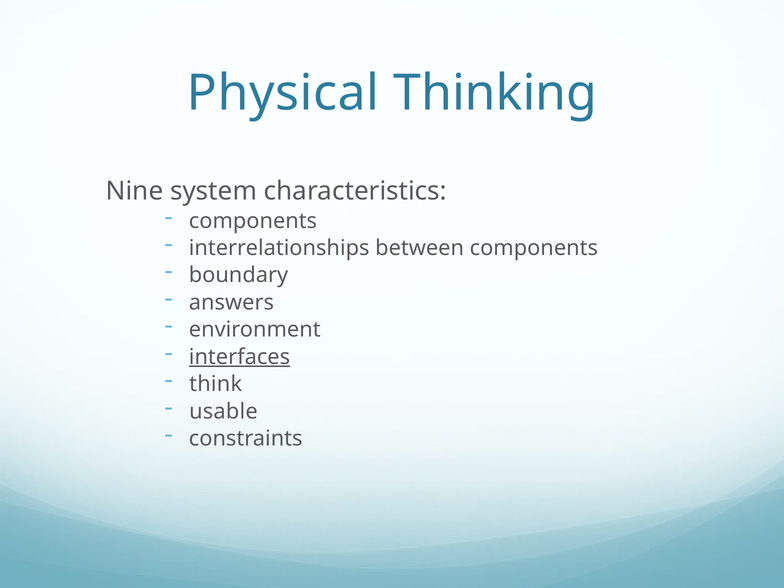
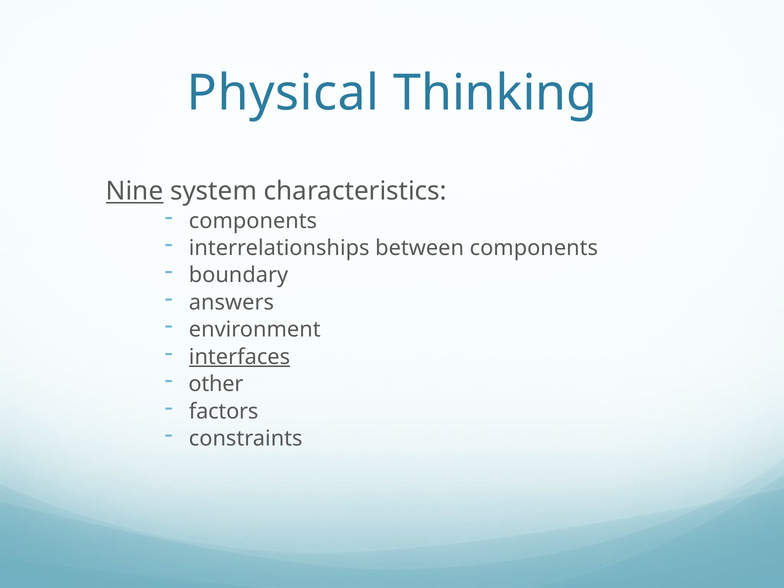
Nine underline: none -> present
think: think -> other
usable: usable -> factors
